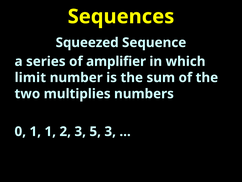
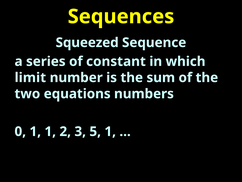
amplifier: amplifier -> constant
multiplies: multiplies -> equations
5 3: 3 -> 1
